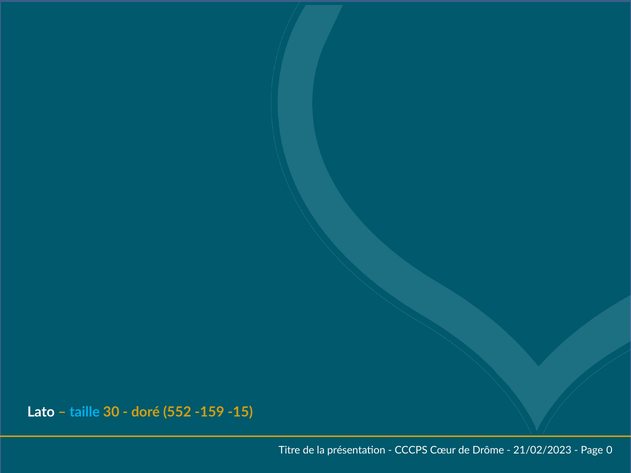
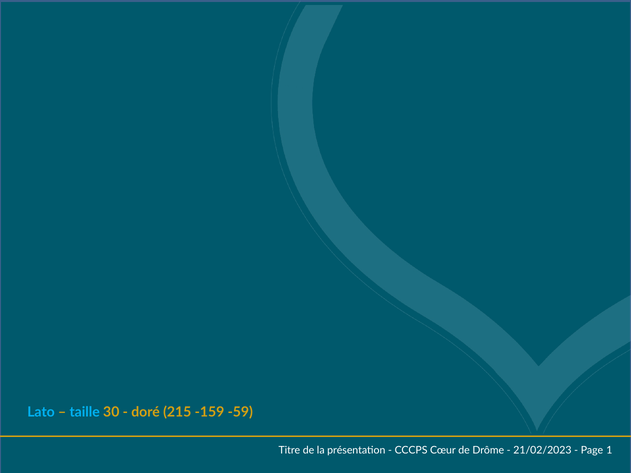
Lato colour: white -> light blue
552: 552 -> 215
-15: -15 -> -59
0: 0 -> 1
